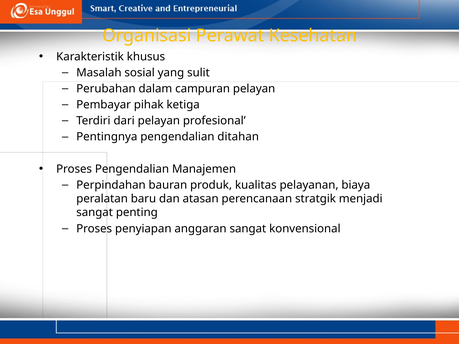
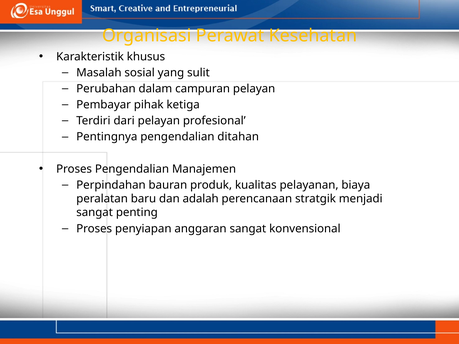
atasan: atasan -> adalah
